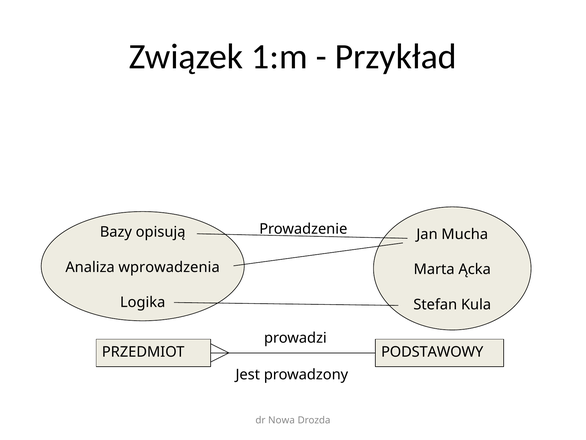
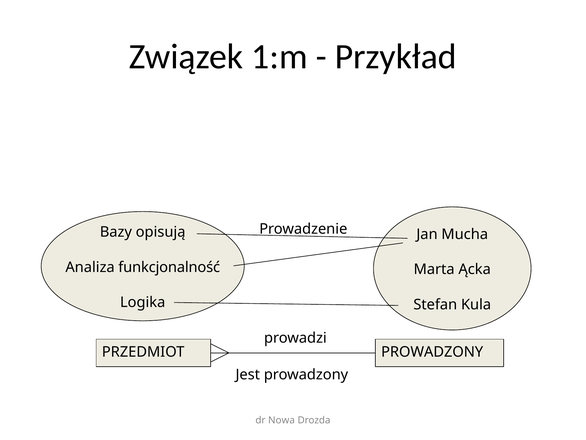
wprowadzenia: wprowadzenia -> funkcjonalność
PRZEDMIOT PODSTAWOWY: PODSTAWOWY -> PROWADZONY
